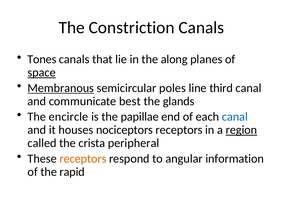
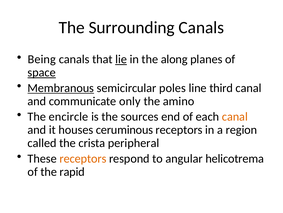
Constriction: Constriction -> Surrounding
Tones: Tones -> Being
lie underline: none -> present
best: best -> only
glands: glands -> amino
papillae: papillae -> sources
canal at (235, 116) colour: blue -> orange
nociceptors: nociceptors -> ceruminous
region underline: present -> none
information: information -> helicotrema
